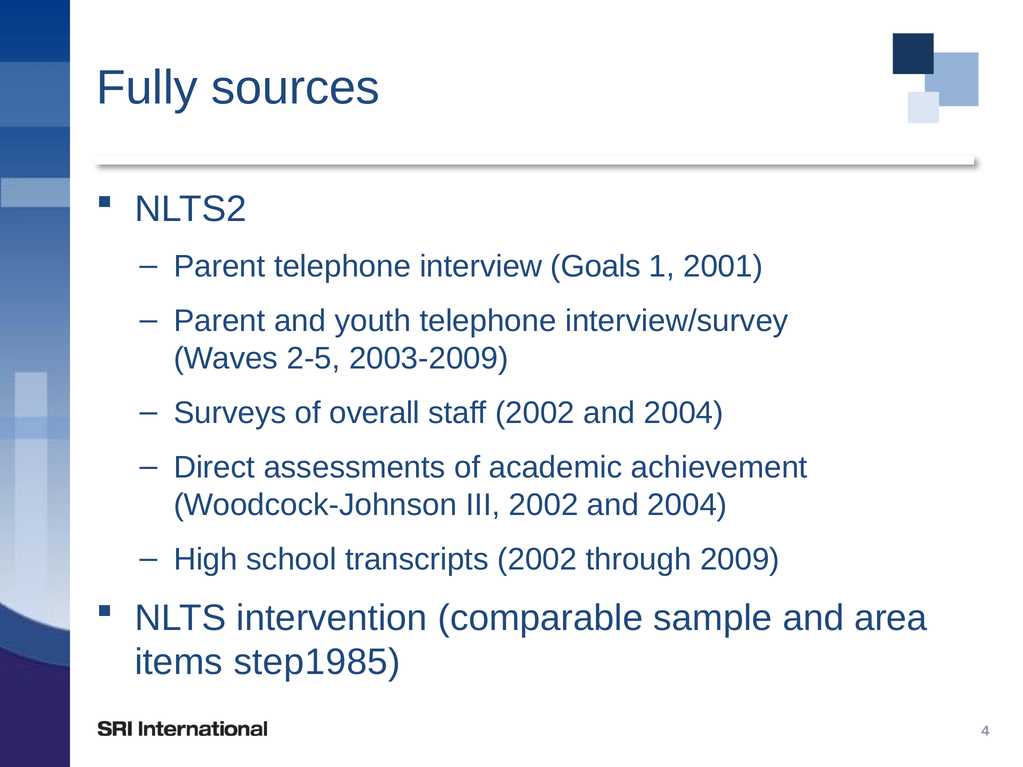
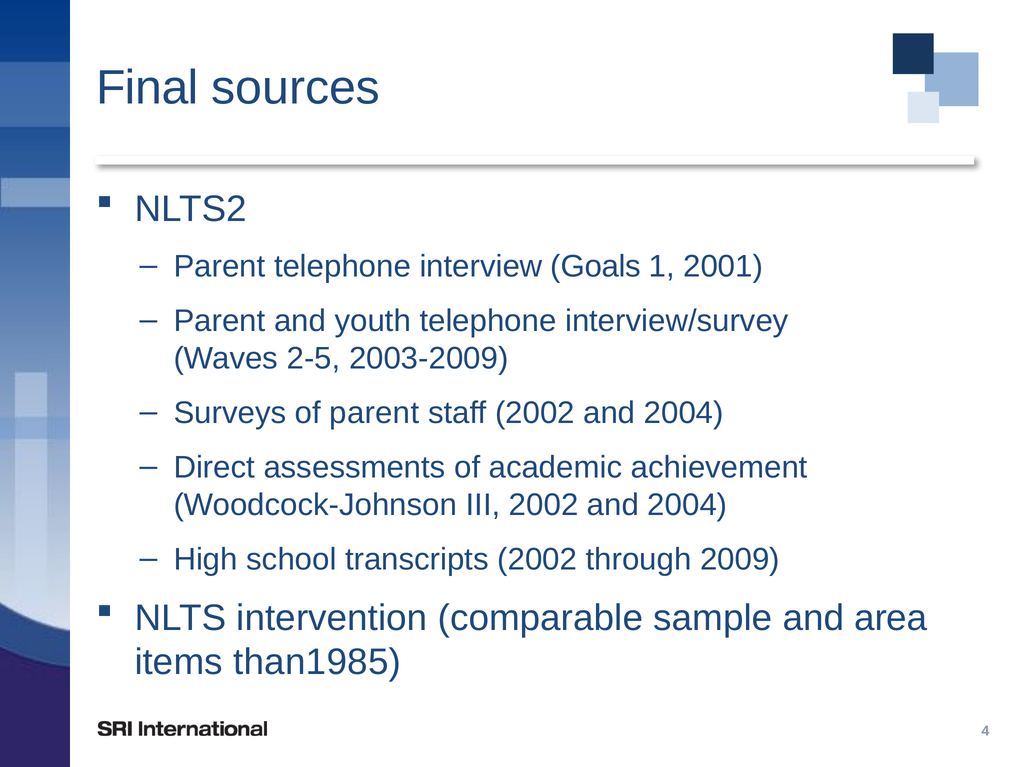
Fully: Fully -> Final
of overall: overall -> parent
step1985: step1985 -> than1985
